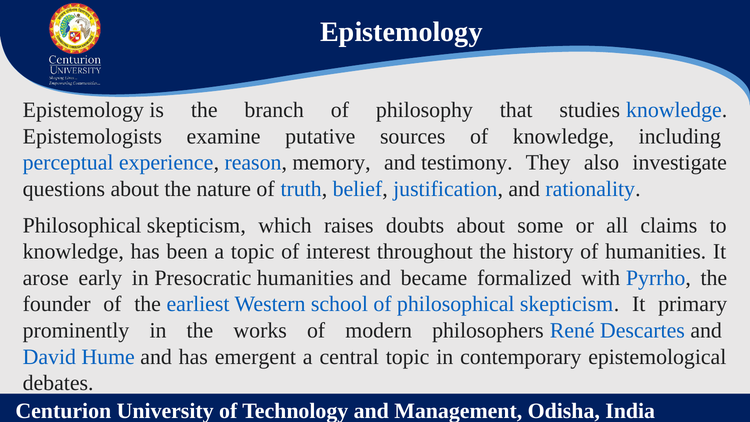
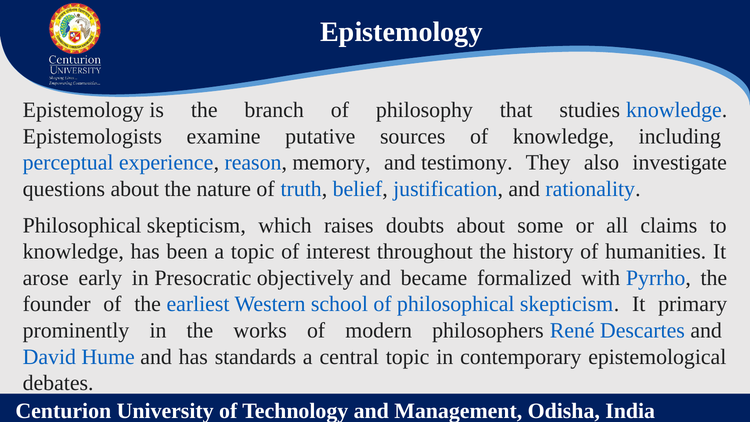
Presocratic humanities: humanities -> objectively
emergent: emergent -> standards
